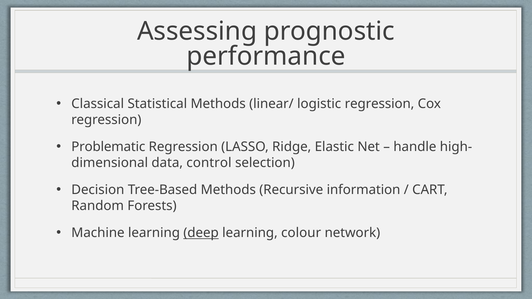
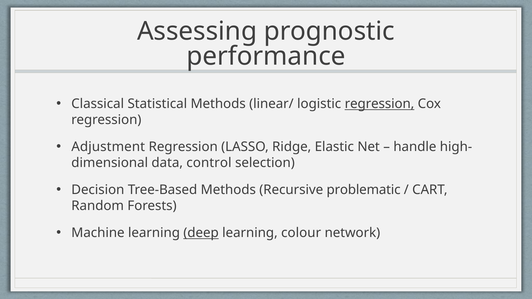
regression at (379, 104) underline: none -> present
Problematic: Problematic -> Adjustment
information: information -> problematic
